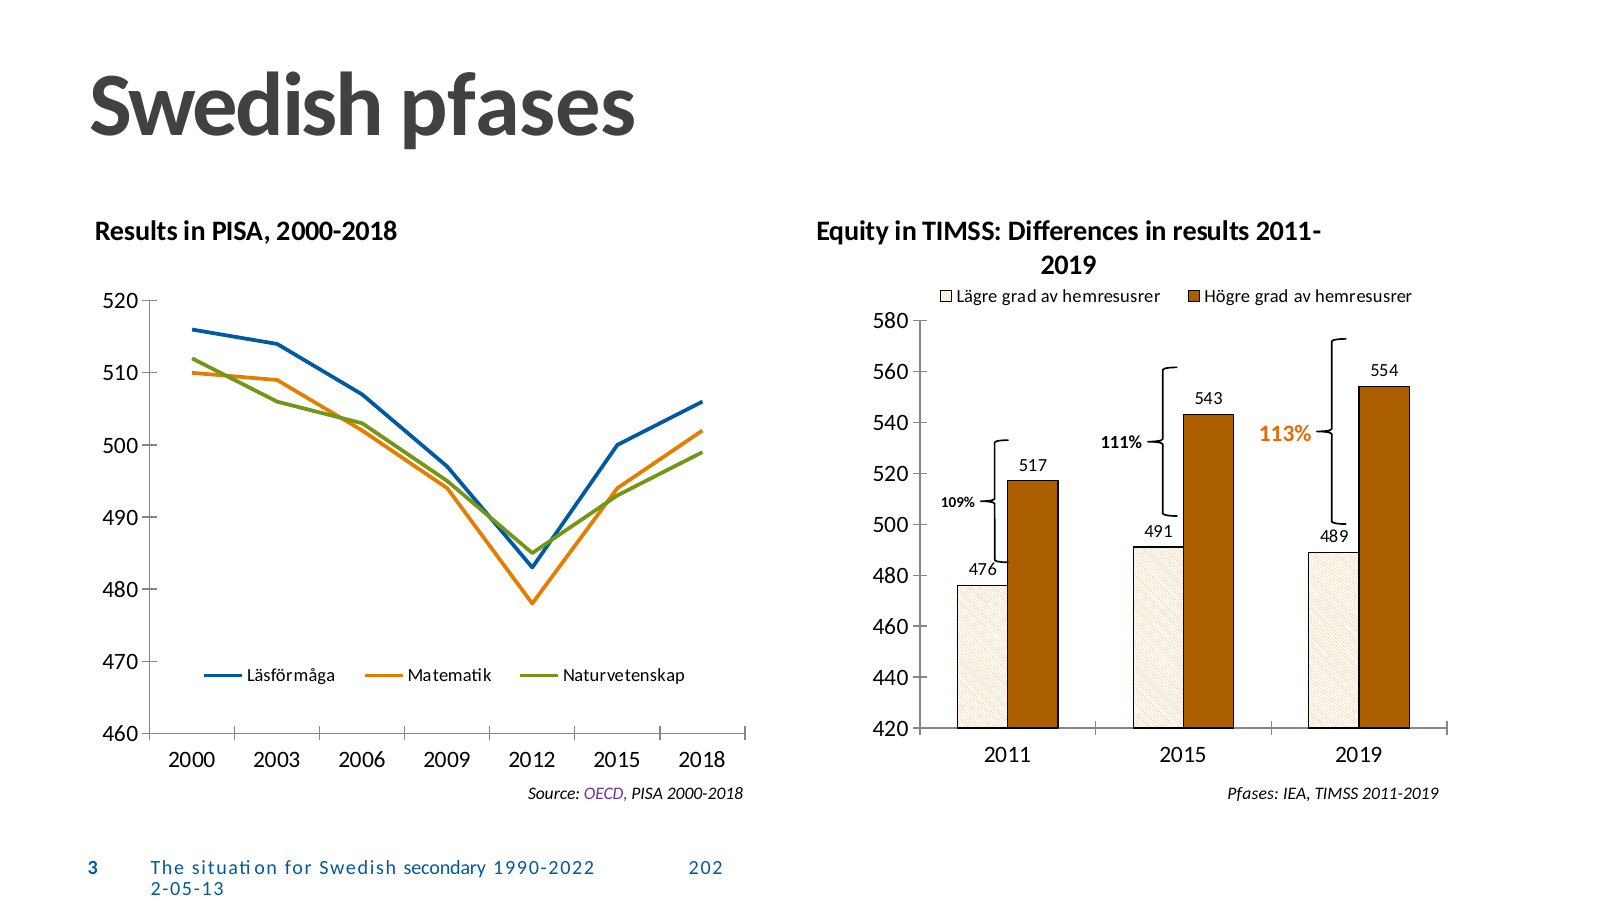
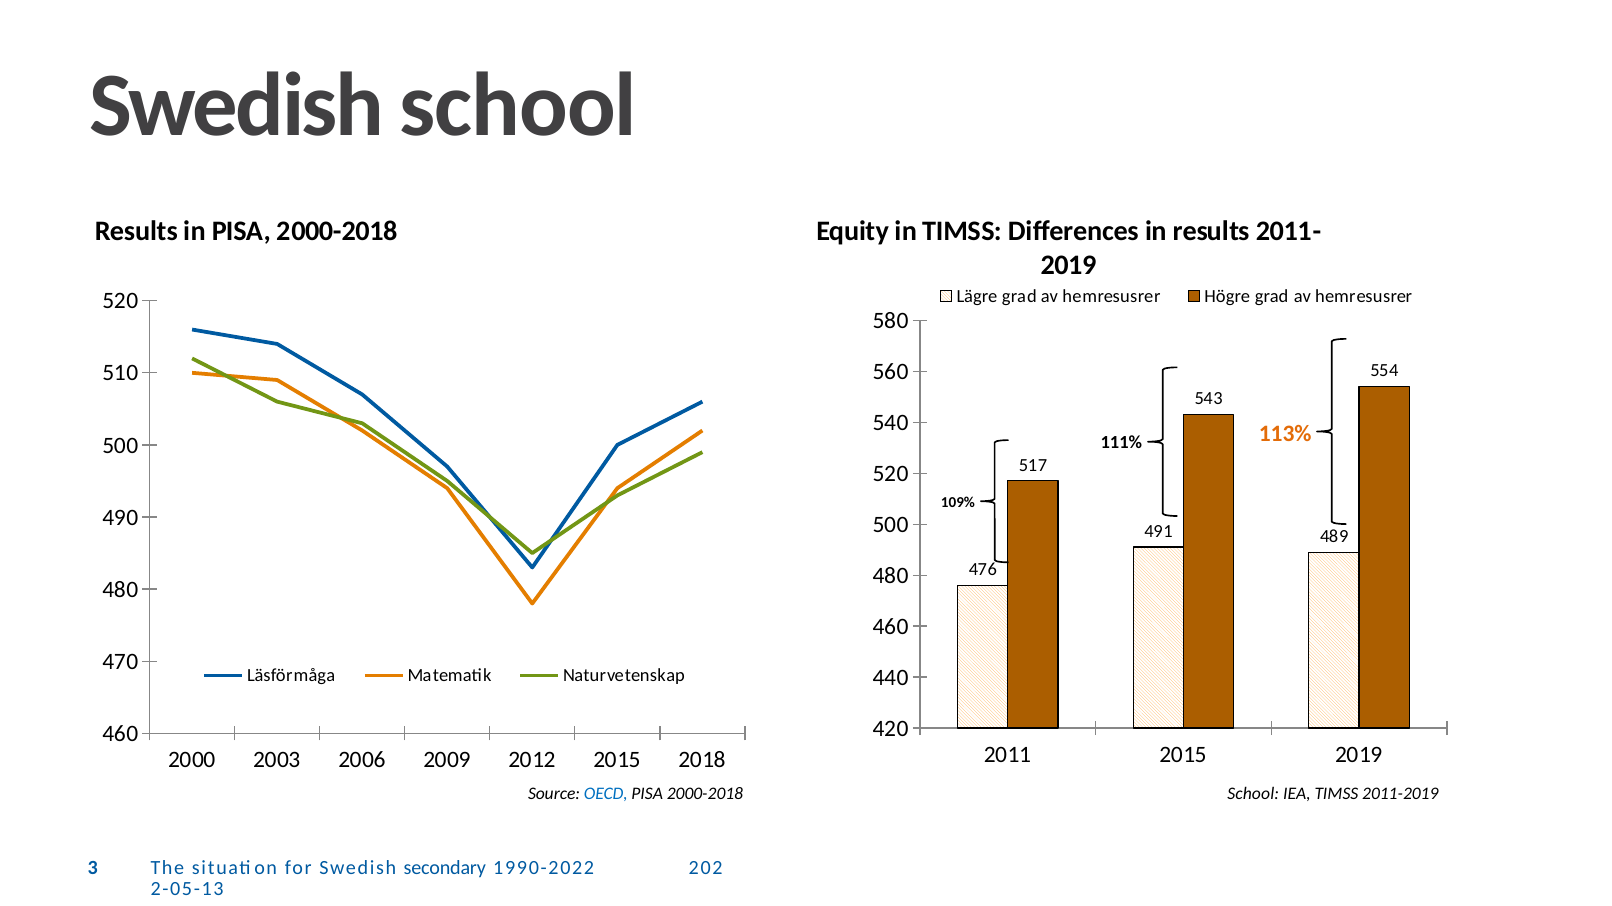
Swedish pfases: pfases -> school
OECD colour: purple -> blue
2000-2018 Pfases: Pfases -> School
